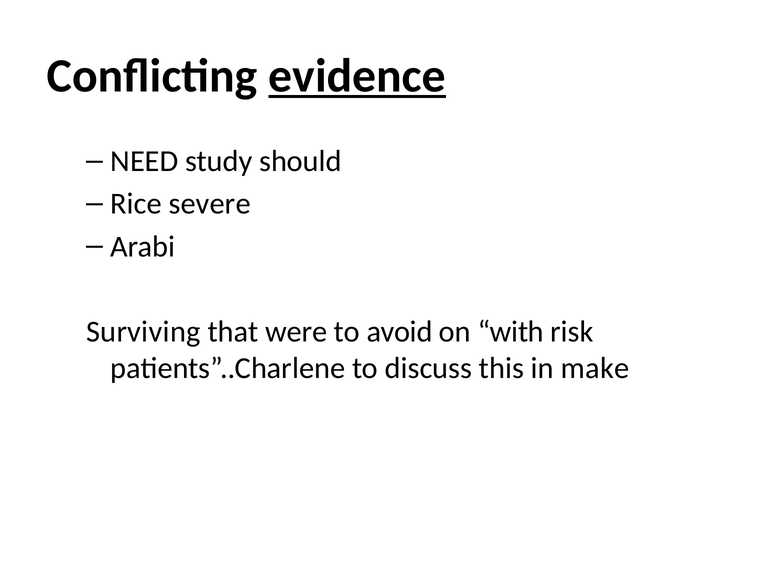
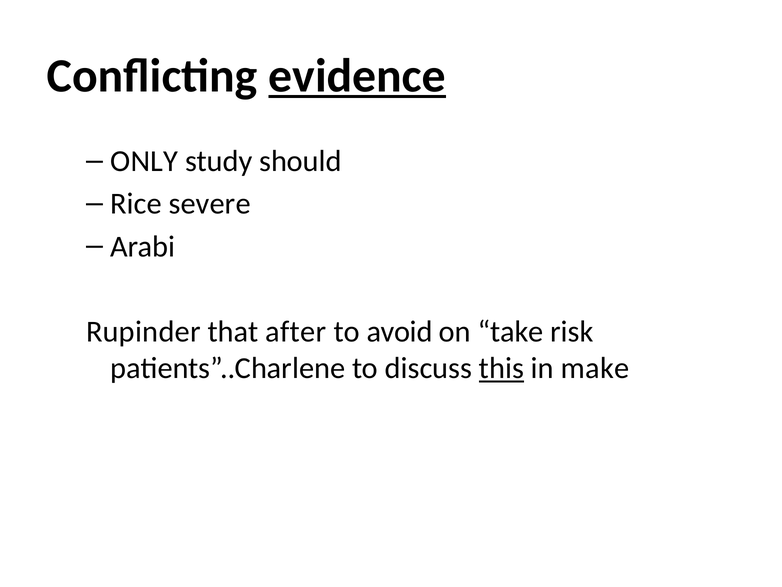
NEED: NEED -> ONLY
Surviving: Surviving -> Rupinder
were: were -> after
with: with -> take
this underline: none -> present
